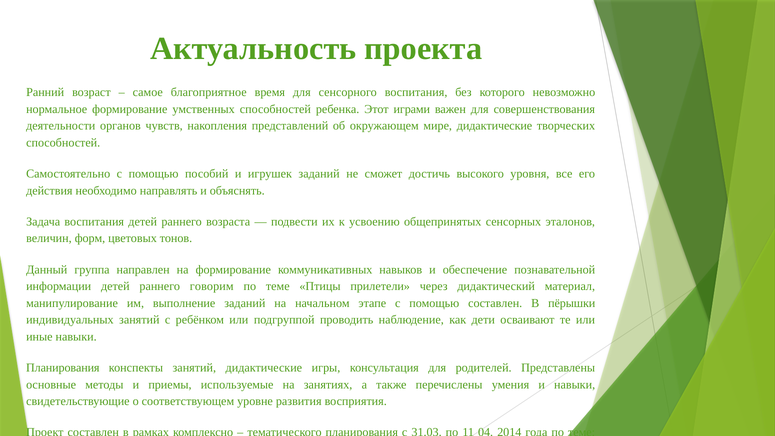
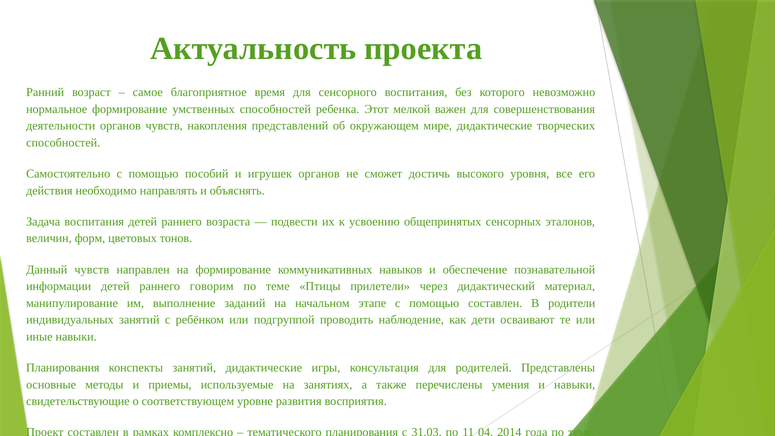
играми: играми -> мелкой
игрушек заданий: заданий -> органов
Данный группа: группа -> чувств
пёрышки: пёрышки -> родители
